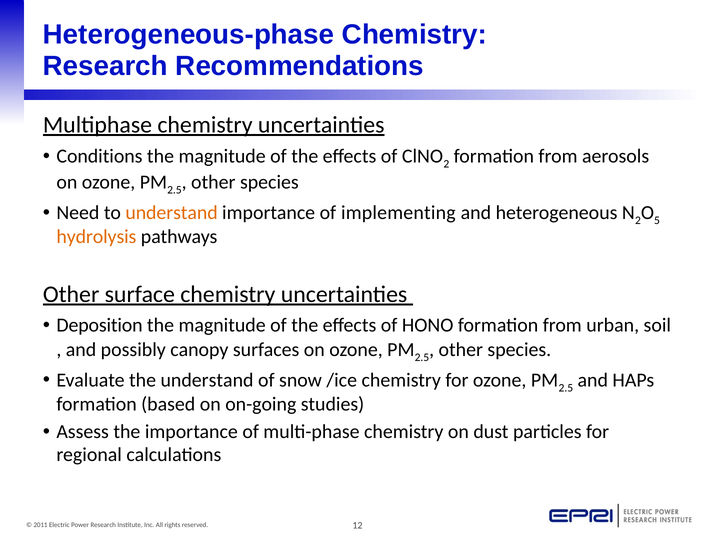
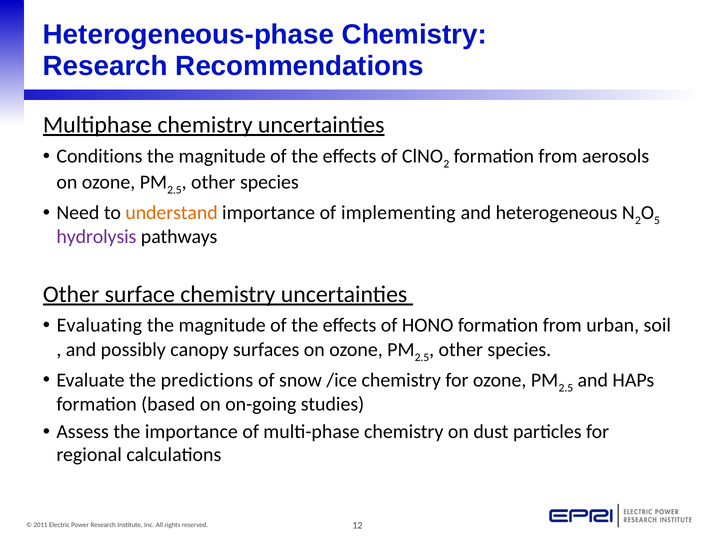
hydrolysis colour: orange -> purple
Deposition: Deposition -> Evaluating
the understand: understand -> predictions
